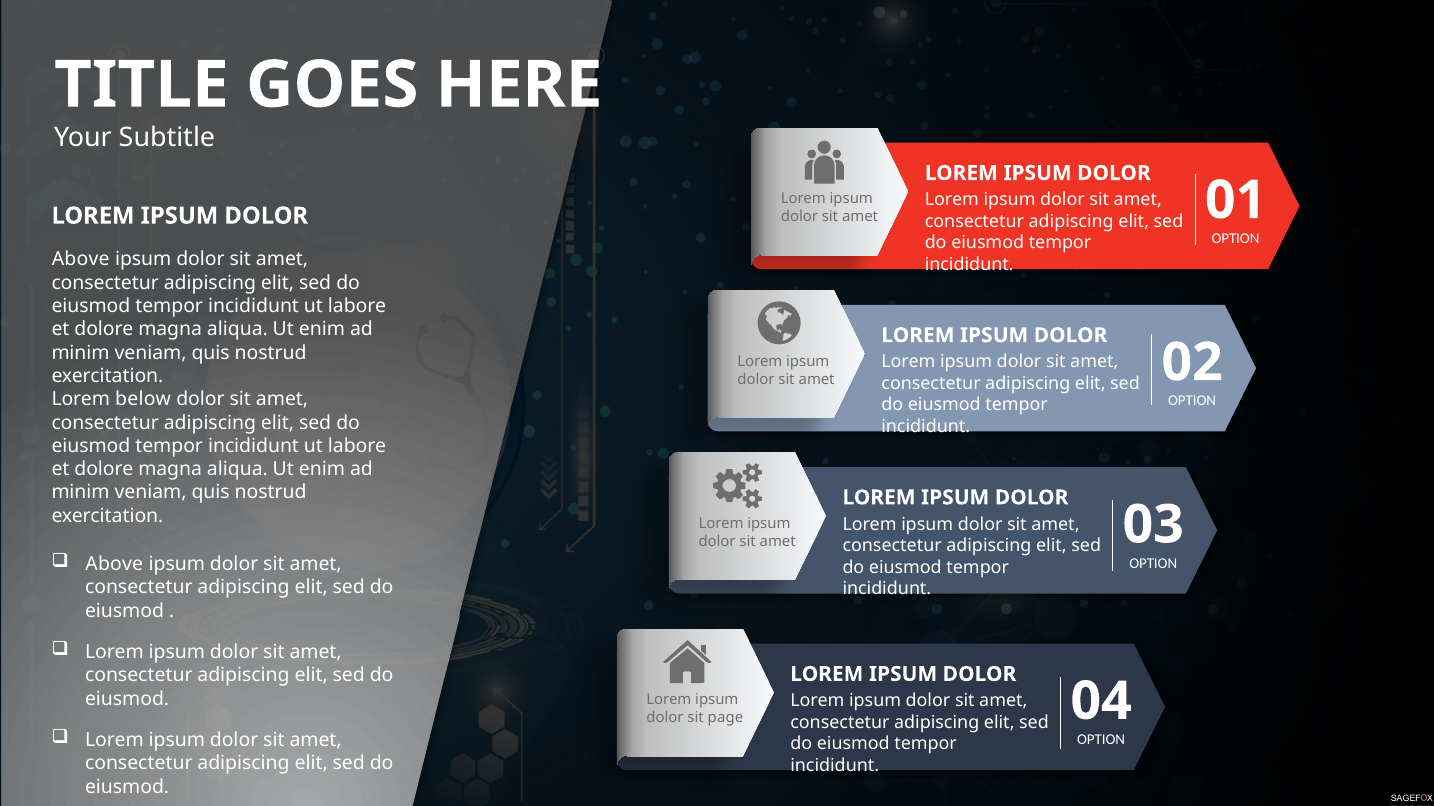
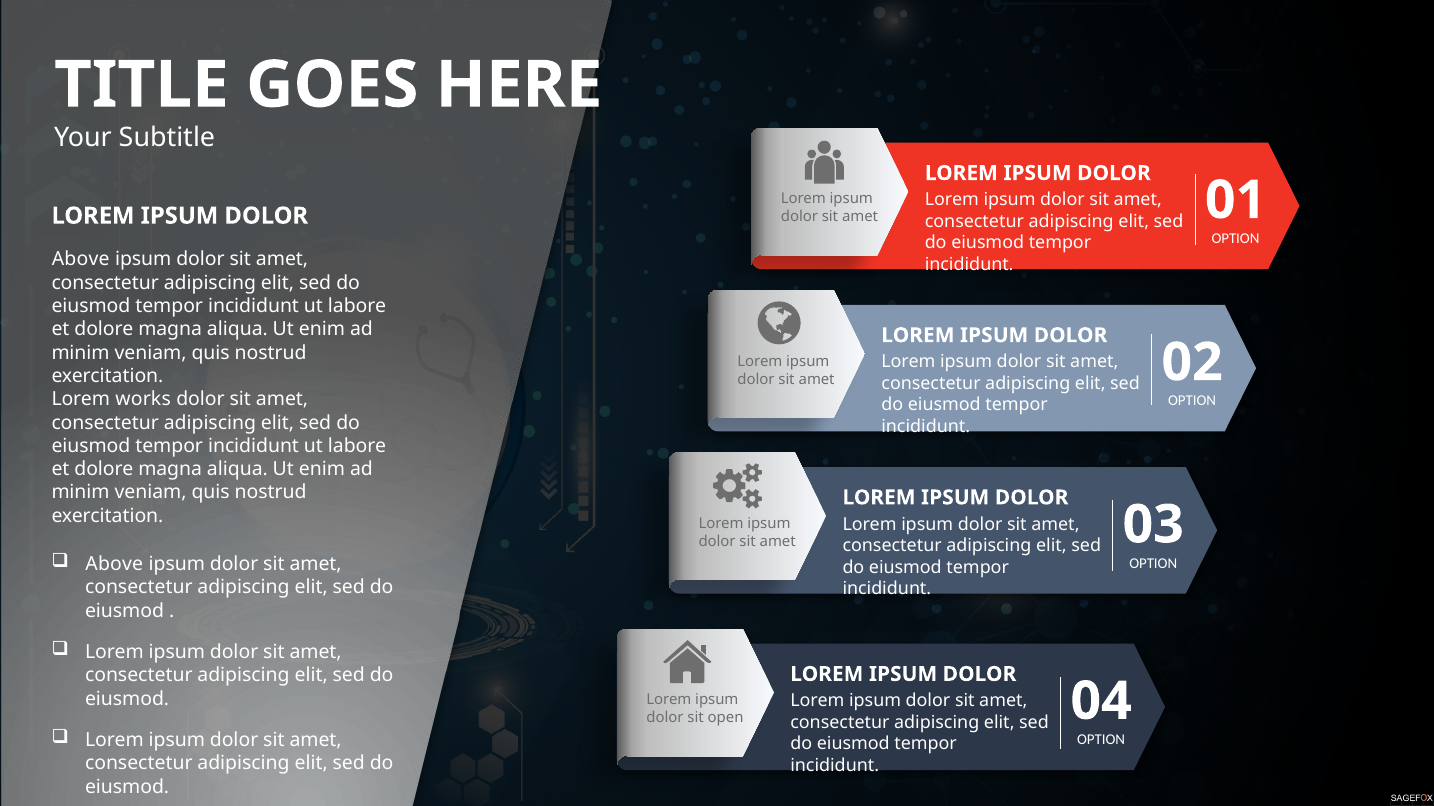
below: below -> works
page: page -> open
